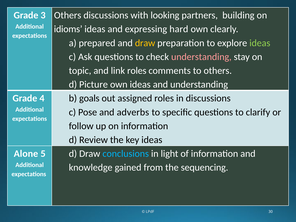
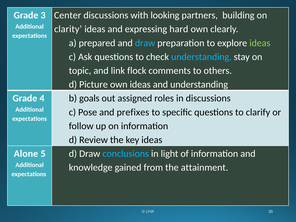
Others at (68, 15): Others -> Center
idioms: idioms -> clarity
draw at (145, 43) colour: yellow -> light blue
understanding at (201, 57) colour: pink -> light blue
link roles: roles -> flock
adverbs: adverbs -> prefixes
sequencing: sequencing -> attainment
